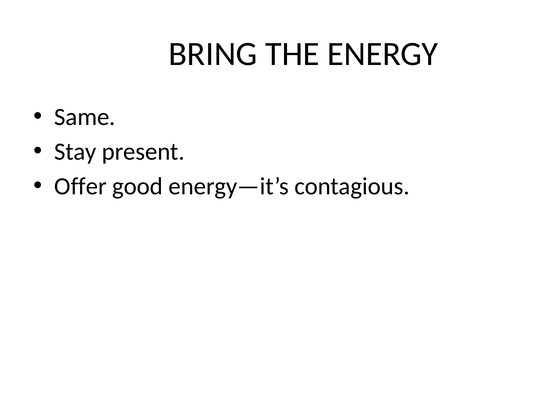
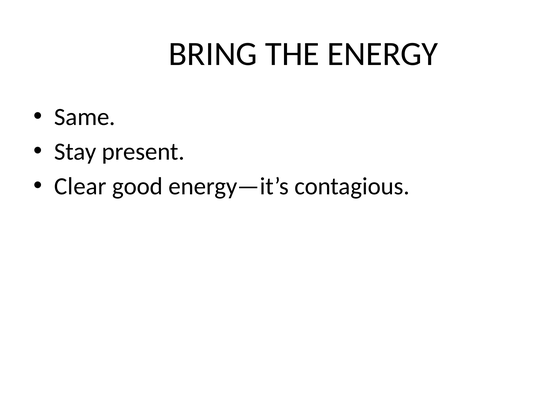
Offer: Offer -> Clear
